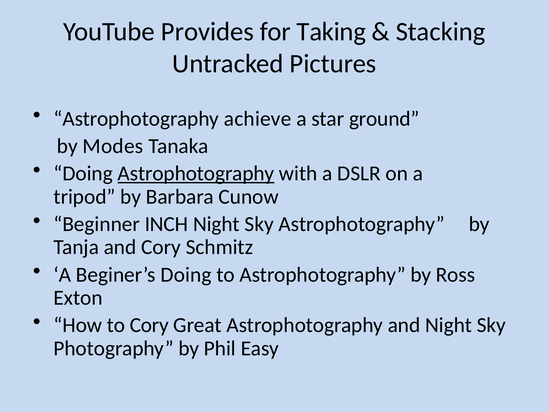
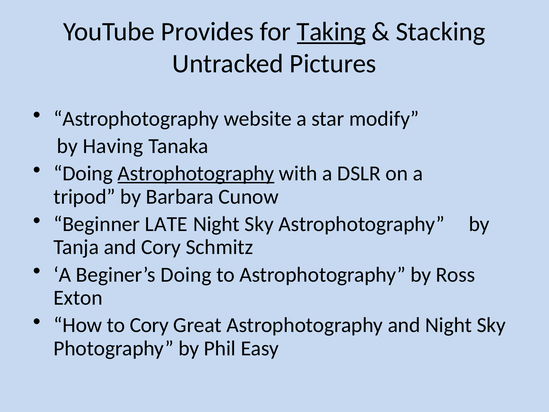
Taking underline: none -> present
achieve: achieve -> website
ground: ground -> modify
Modes: Modes -> Having
INCH: INCH -> LATE
